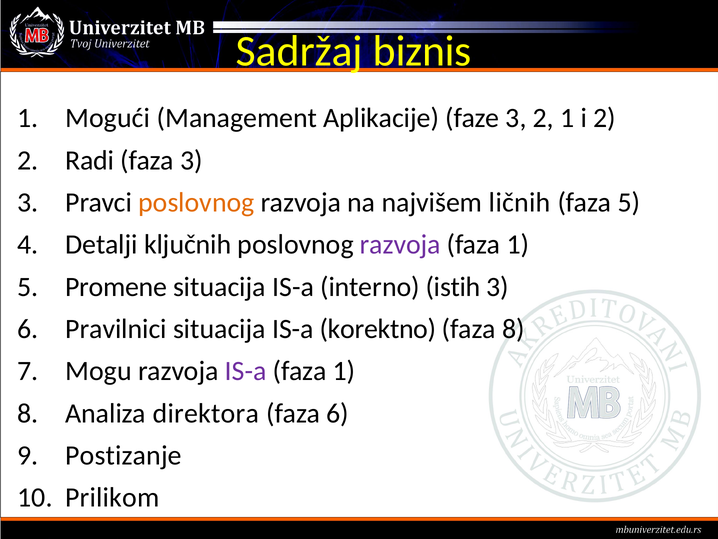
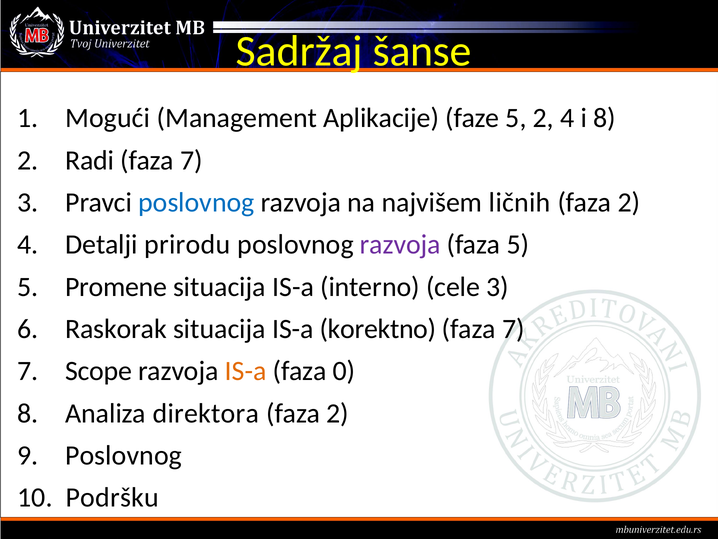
biznis: biznis -> šanse
faze 3: 3 -> 5
1 at (567, 118): 1 -> 4
i 2: 2 -> 8
3 at (191, 160): 3 -> 7
poslovnog at (196, 202) colour: orange -> blue
5 at (629, 202): 5 -> 2
ključnih: ključnih -> prirodu
1 at (518, 244): 1 -> 5
istih: istih -> cele
Pravilnici: Pravilnici -> Raskorak
8 at (513, 329): 8 -> 7
Mogu: Mogu -> Scope
IS-a at (246, 371) colour: purple -> orange
1 at (344, 371): 1 -> 0
6 at (338, 413): 6 -> 2
Postizanje at (124, 455): Postizanje -> Poslovnog
Prilikom: Prilikom -> Podršku
